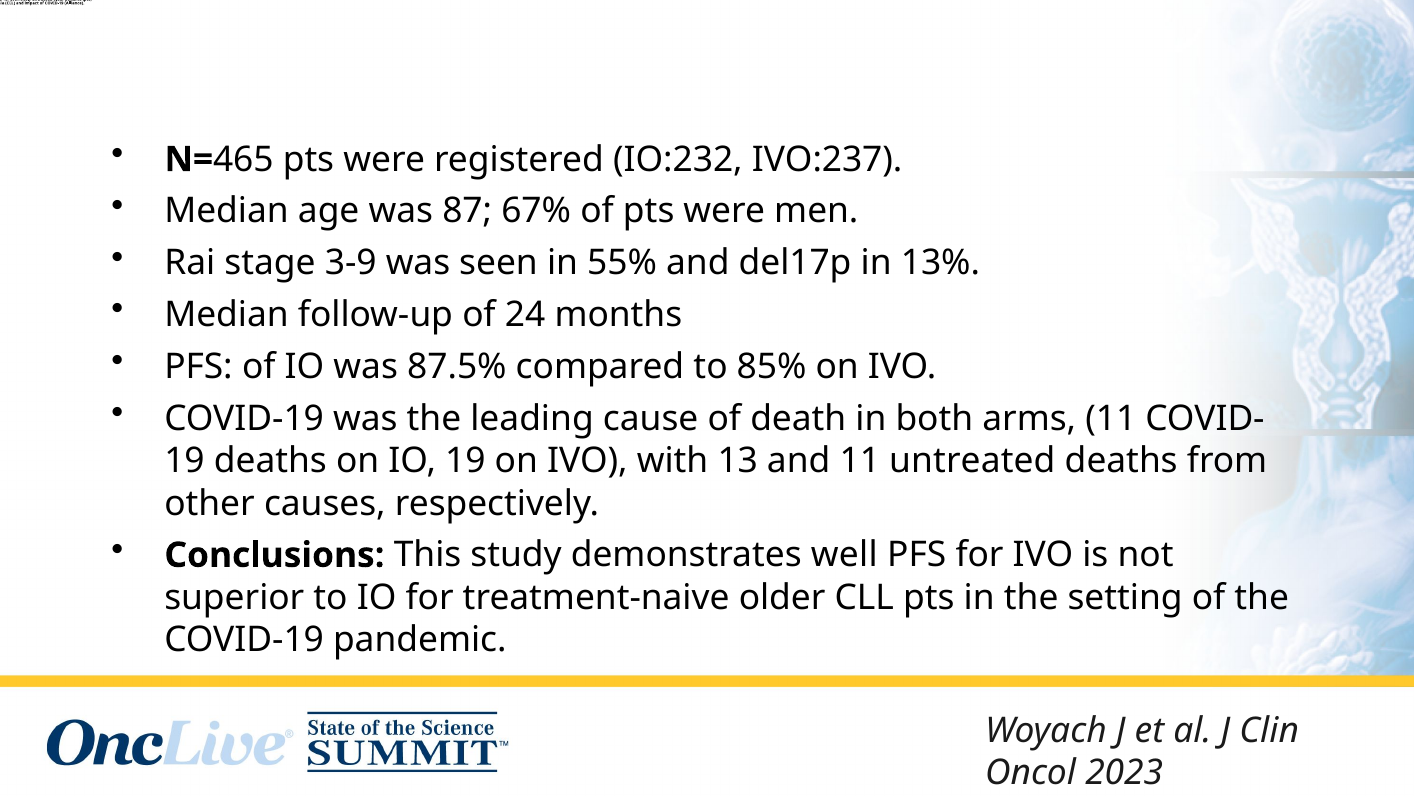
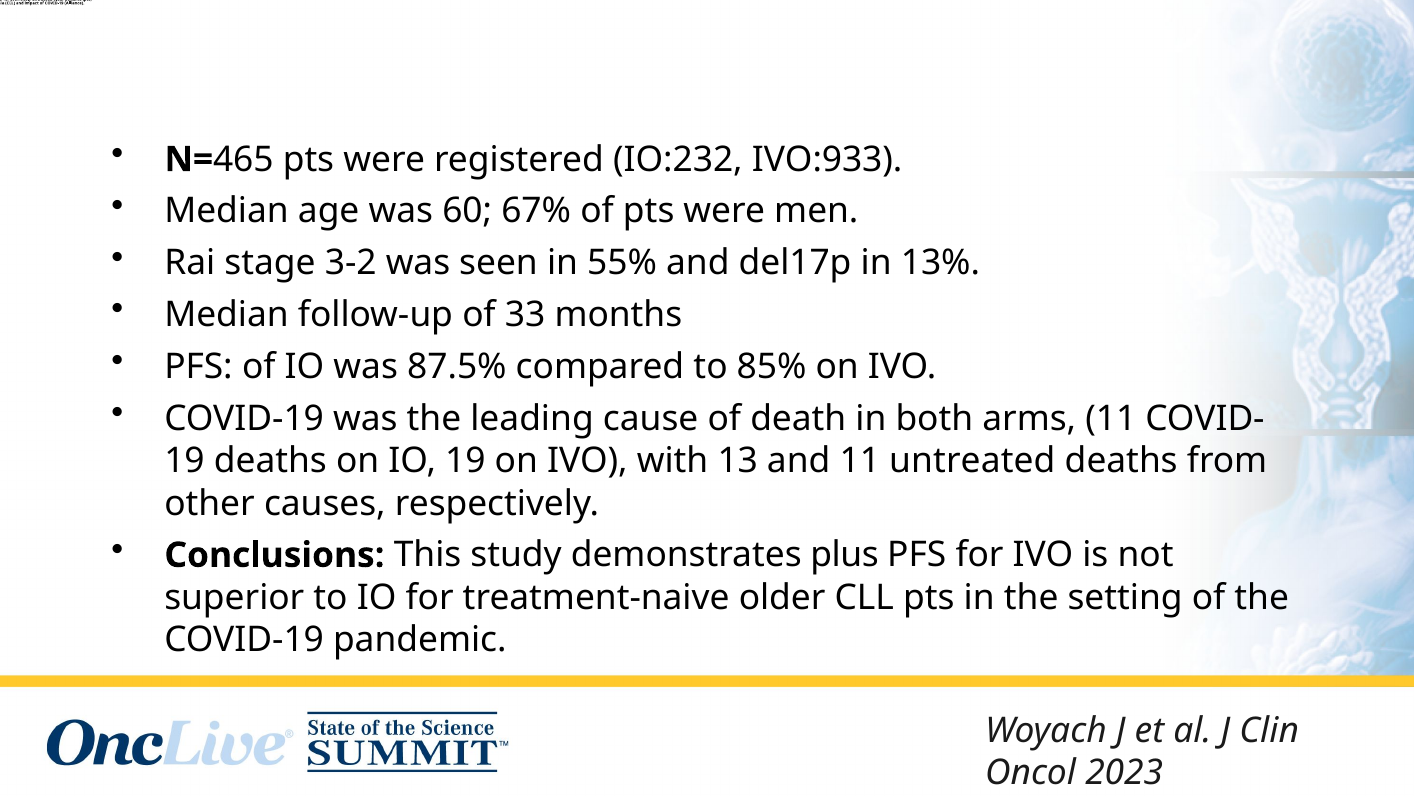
IVO:237: IVO:237 -> IVO:933
87: 87 -> 60
3-9: 3-9 -> 3-2
24: 24 -> 33
well: well -> plus
